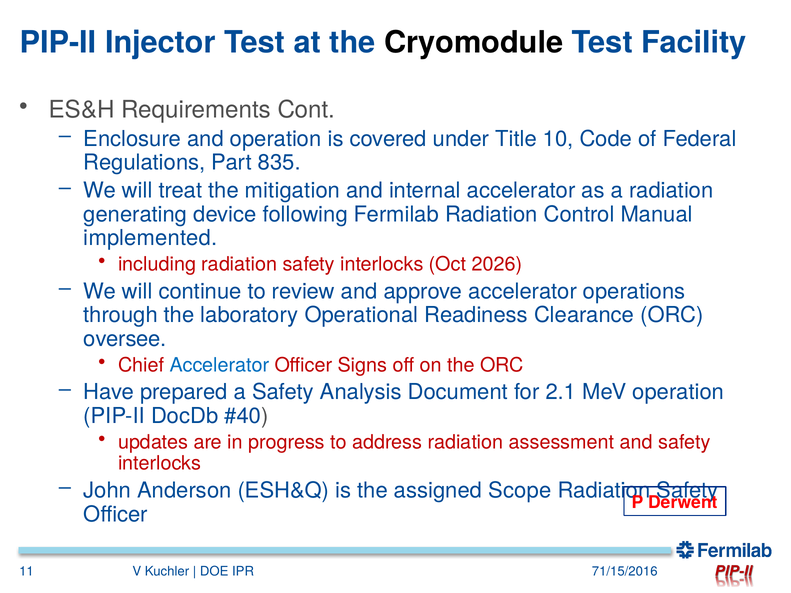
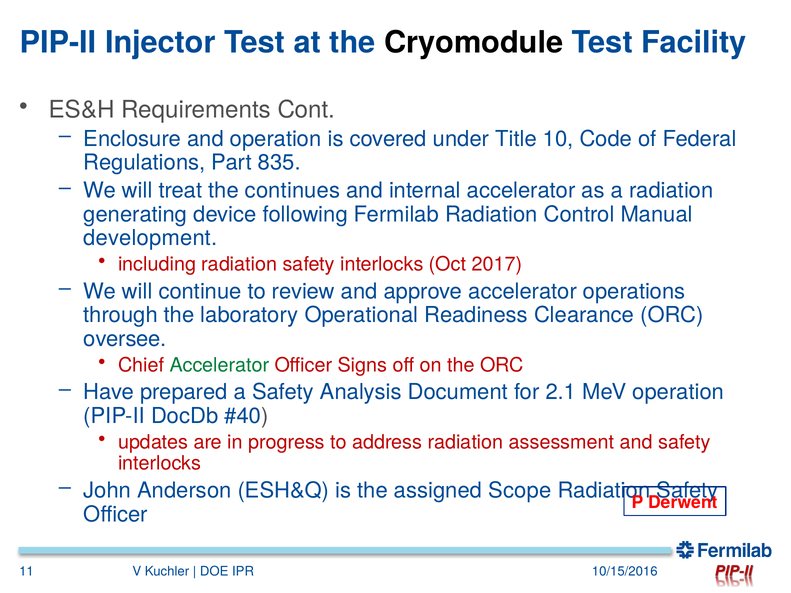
mitigation: mitigation -> continues
implemented: implemented -> development
2026: 2026 -> 2017
Accelerator at (219, 365) colour: blue -> green
71/15/2016: 71/15/2016 -> 10/15/2016
